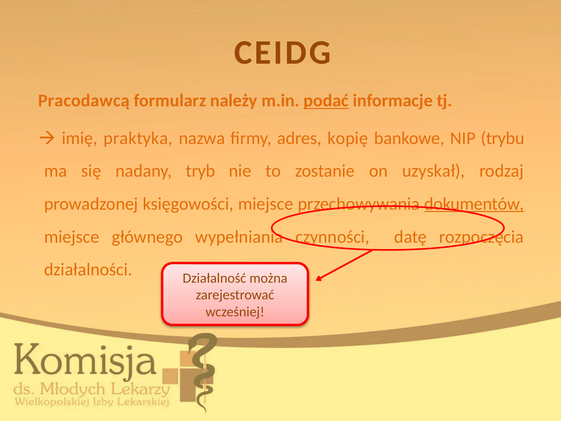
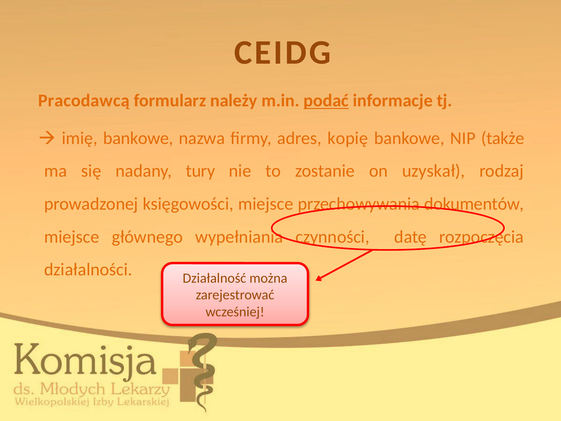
imię praktyka: praktyka -> bankowe
trybu: trybu -> także
tryb: tryb -> tury
dokumentów underline: present -> none
